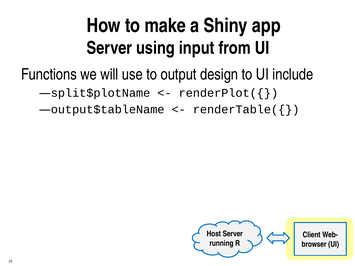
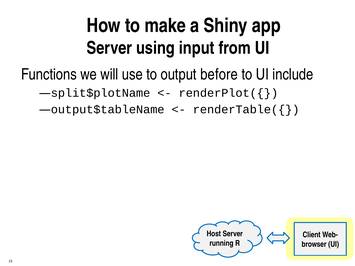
design: design -> before
